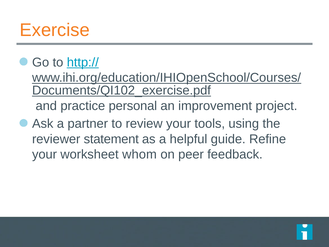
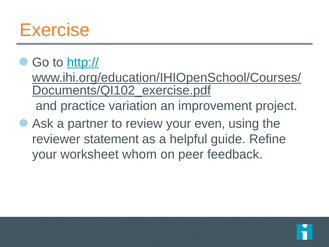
personal: personal -> variation
tools: tools -> even
